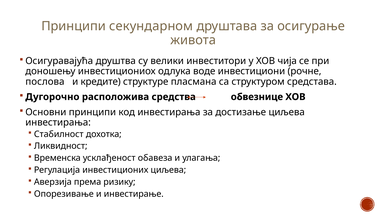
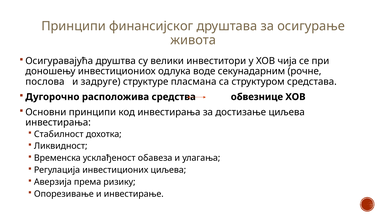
секундарном: секундарном -> финансијског
инвестициони: инвестициони -> секунадарним
кредите: кредите -> задруге
